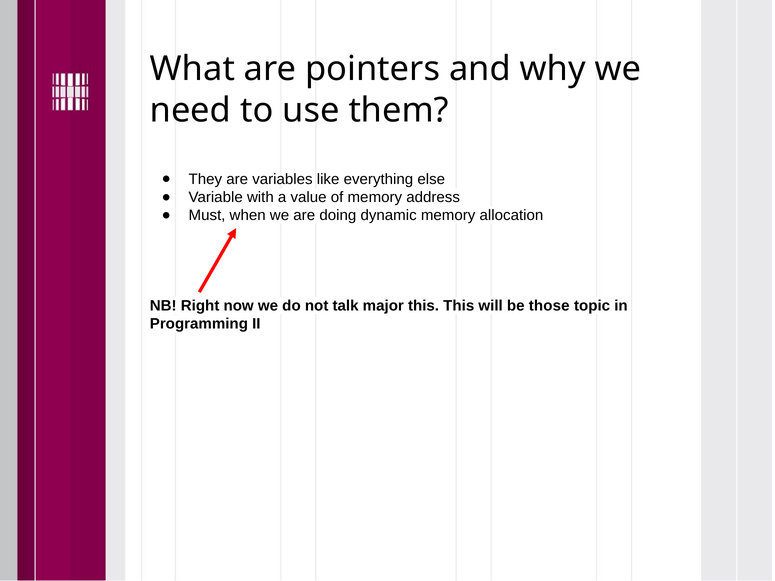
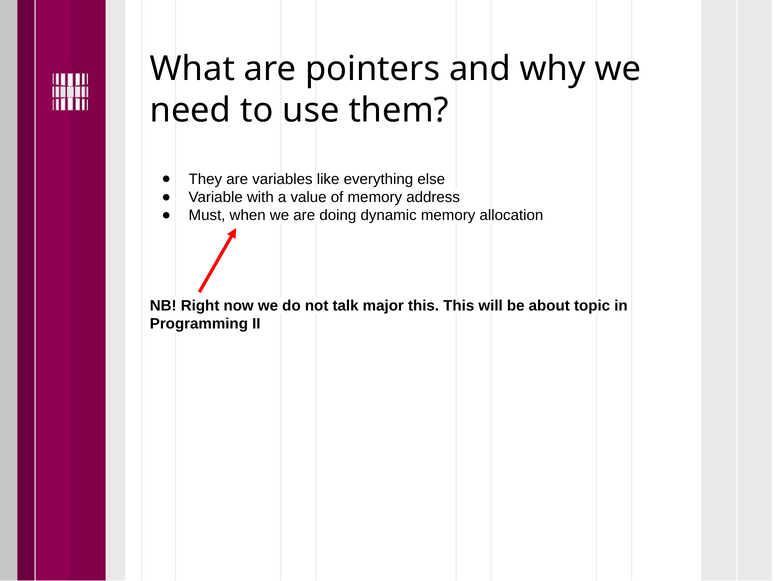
those: those -> about
